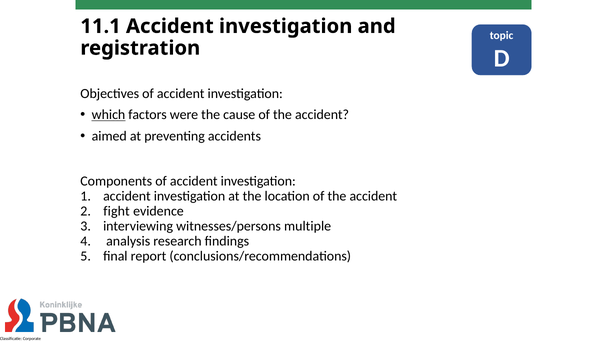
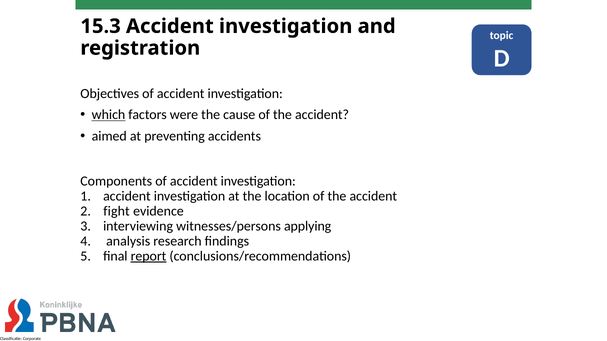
11.1: 11.1 -> 15.3
multiple: multiple -> applying
report underline: none -> present
